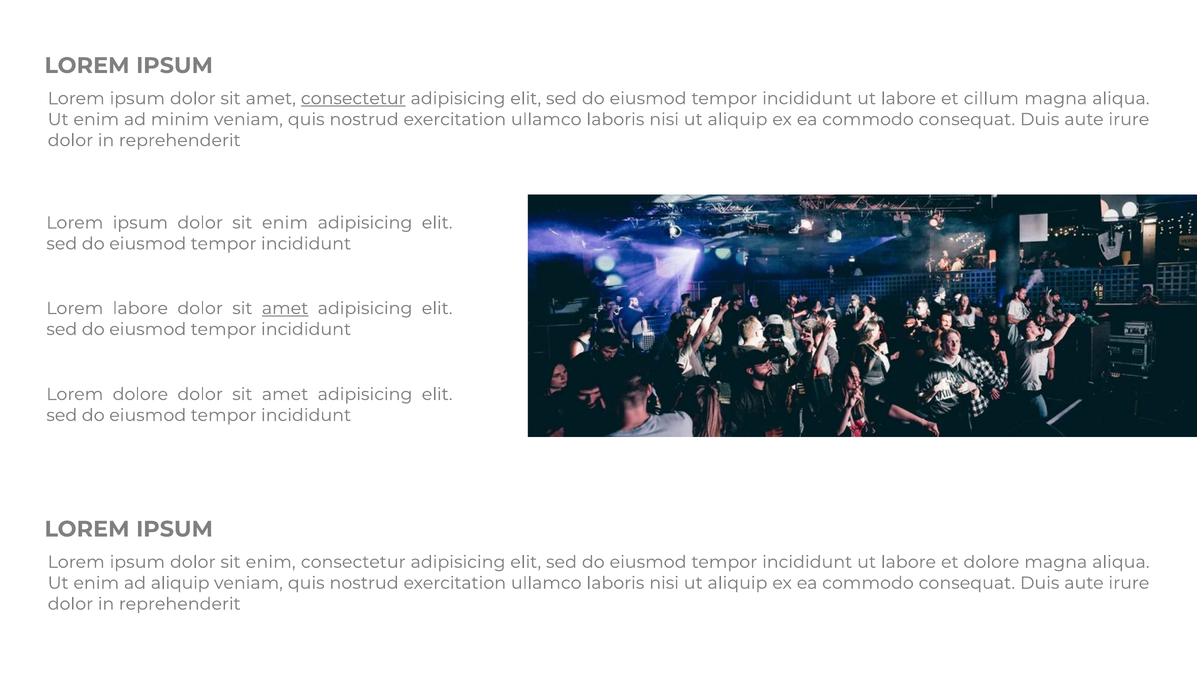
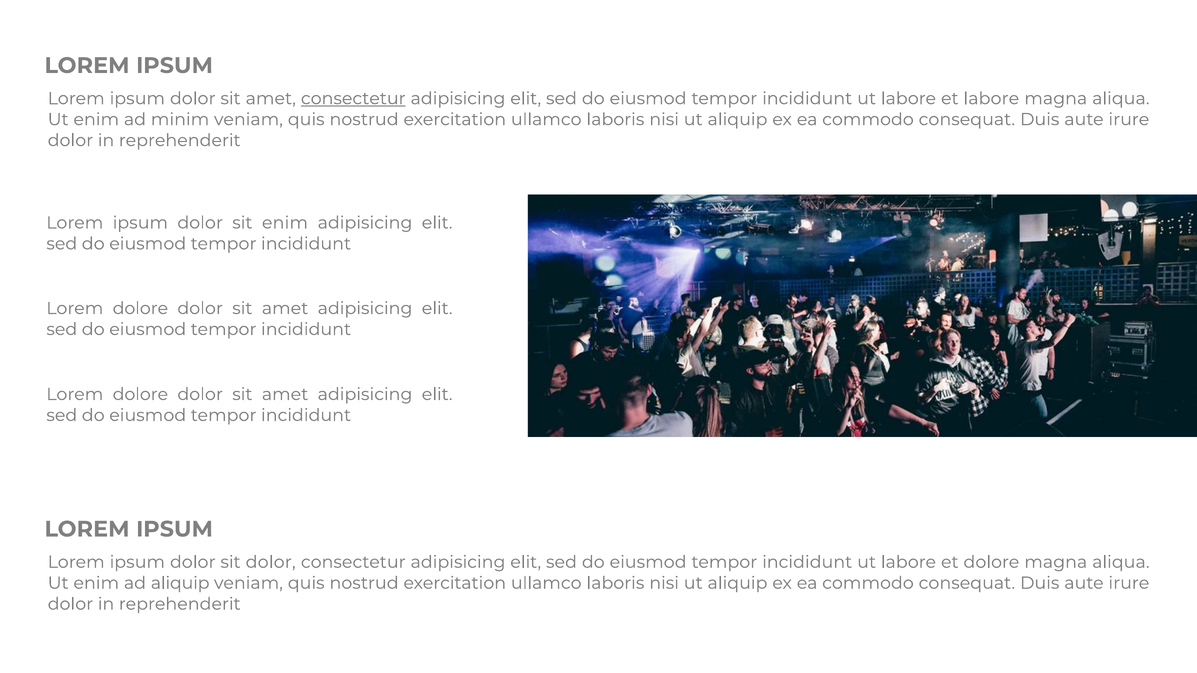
et cillum: cillum -> labore
labore at (140, 308): labore -> dolore
amet at (285, 308) underline: present -> none
enim at (271, 562): enim -> dolor
